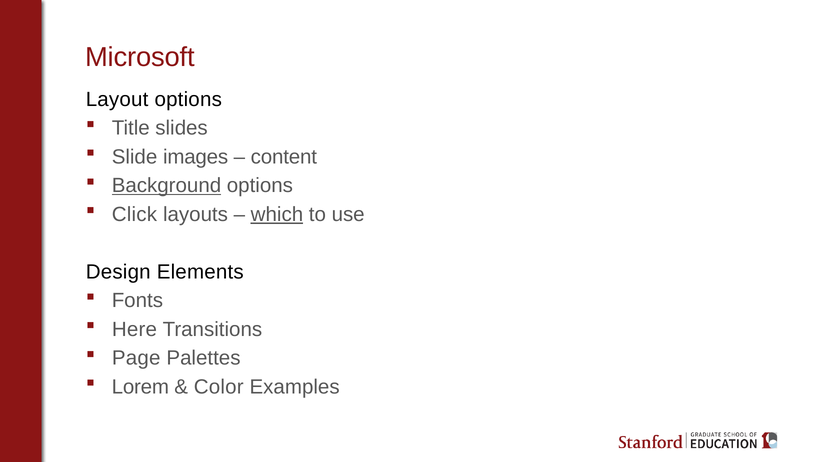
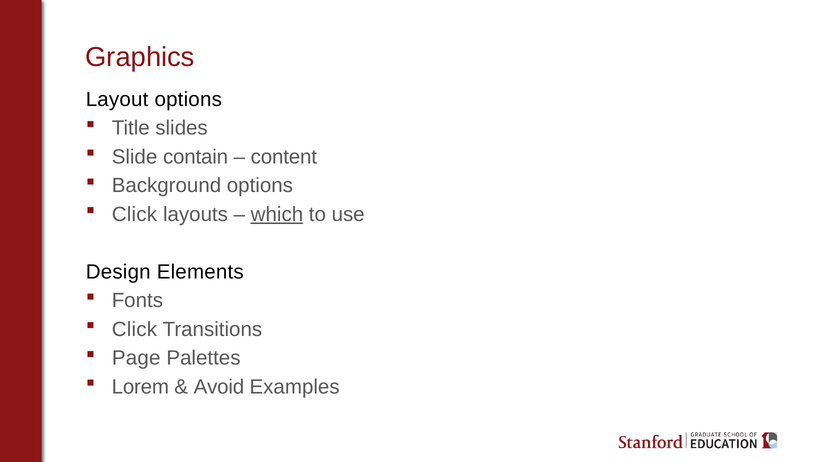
Microsoft: Microsoft -> Graphics
images: images -> contain
Background underline: present -> none
Here at (134, 329): Here -> Click
Color: Color -> Avoid
